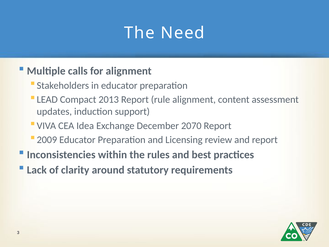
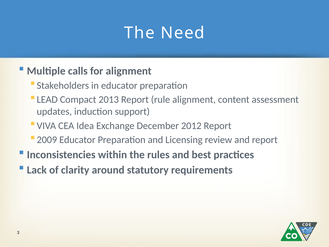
2070: 2070 -> 2012
